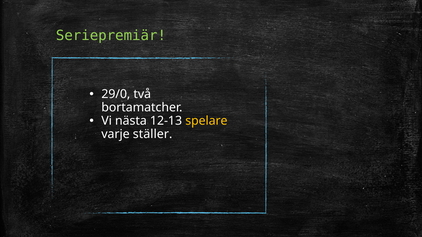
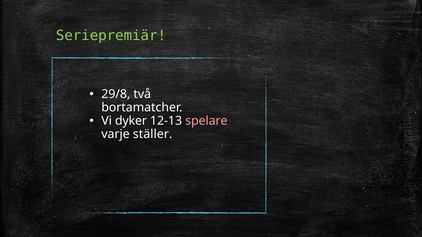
29/0: 29/0 -> 29/8
nästa: nästa -> dyker
spelare colour: yellow -> pink
